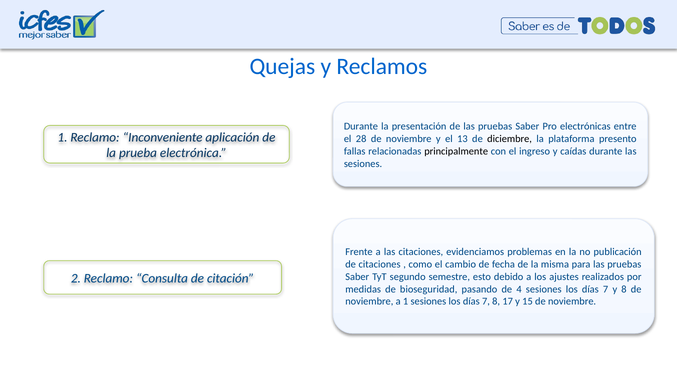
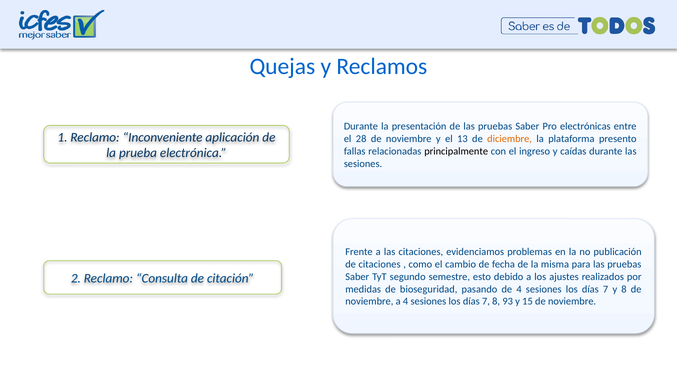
diciembre colour: black -> orange
a 1: 1 -> 4
17: 17 -> 93
